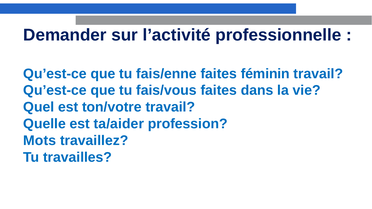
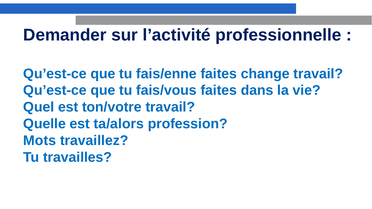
féminin: féminin -> change
ta/aider: ta/aider -> ta/alors
